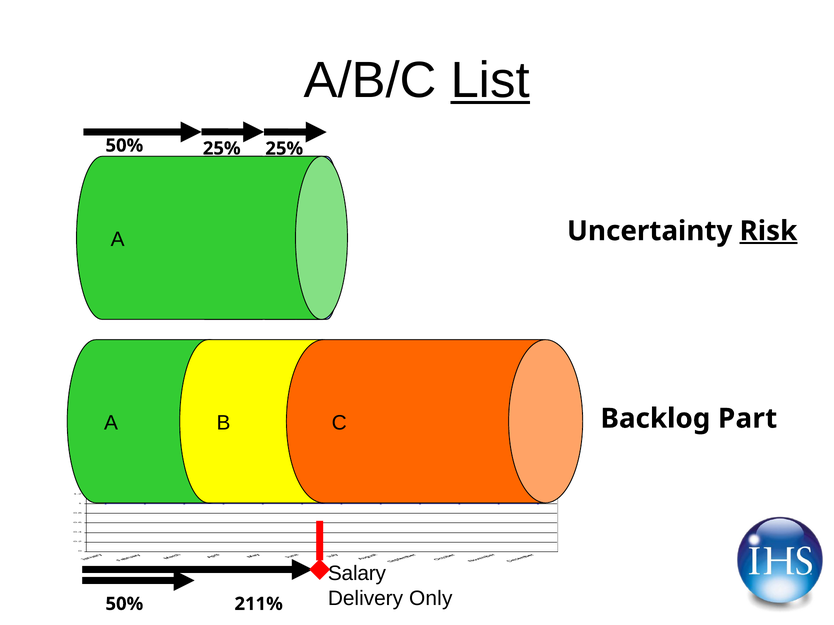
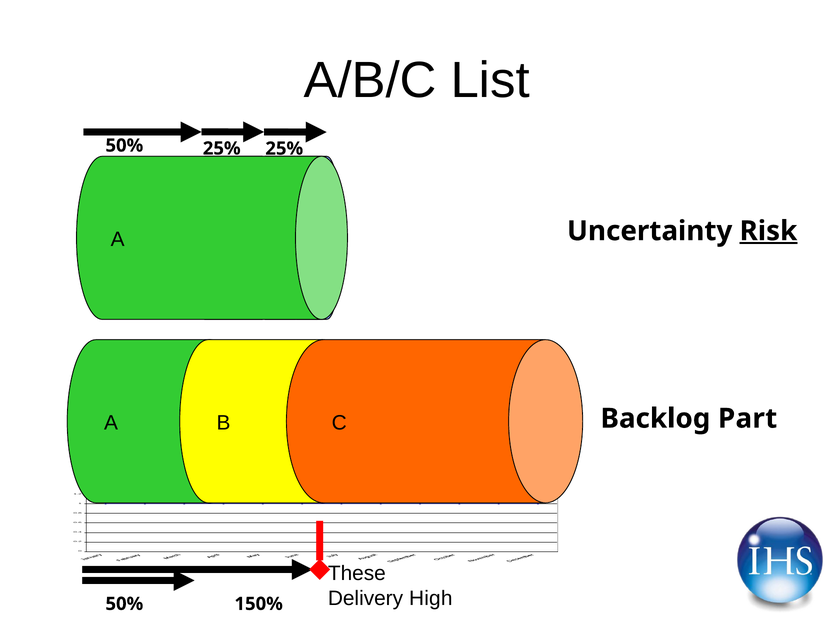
List underline: present -> none
Salary: Salary -> These
Only: Only -> High
211%: 211% -> 150%
